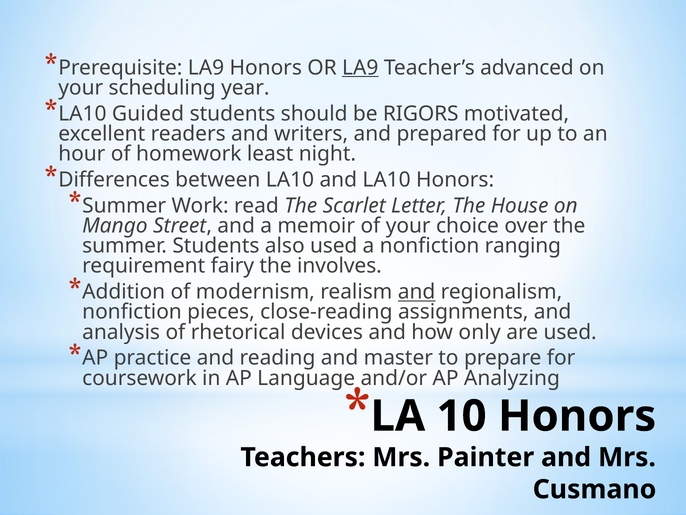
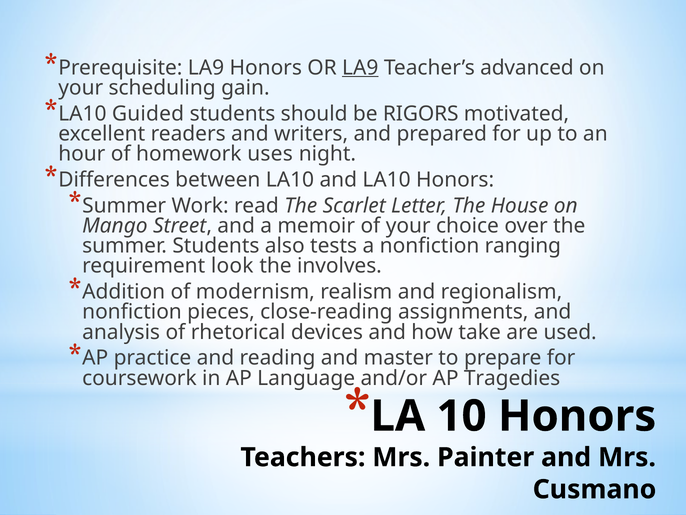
year: year -> gain
least: least -> uses
also used: used -> tests
fairy: fairy -> look
and at (417, 292) underline: present -> none
only: only -> take
Analyzing: Analyzing -> Tragedies
